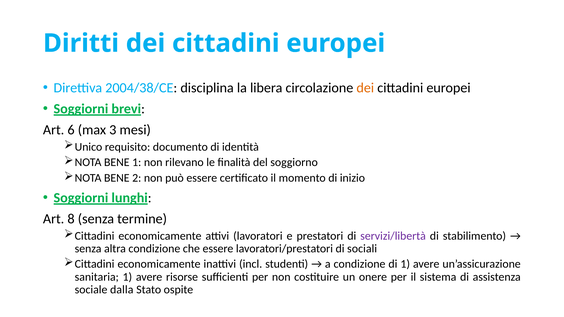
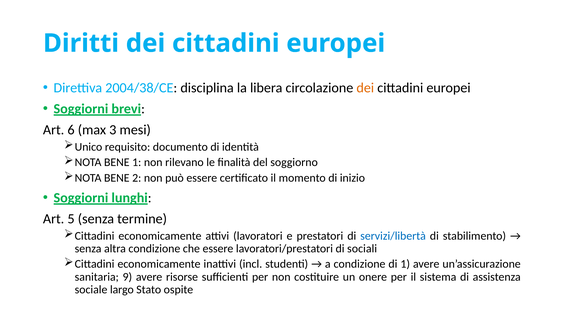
8: 8 -> 5
servizi/libertà colour: purple -> blue
sanitaria 1: 1 -> 9
dalla: dalla -> largo
